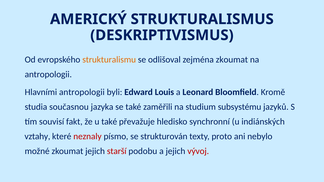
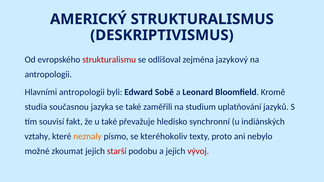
strukturalismu colour: orange -> red
zejména zkoumat: zkoumat -> jazykový
Louis: Louis -> Sobě
subsystému: subsystému -> uplatňování
neznaly colour: red -> orange
strukturován: strukturován -> kteréhokoliv
